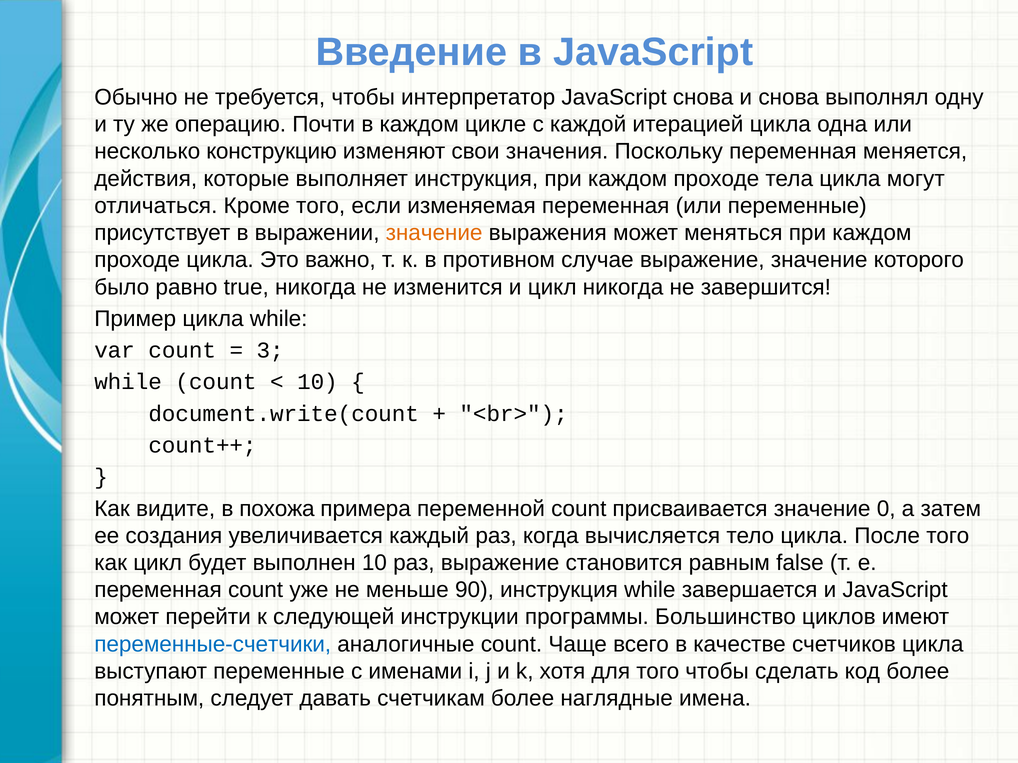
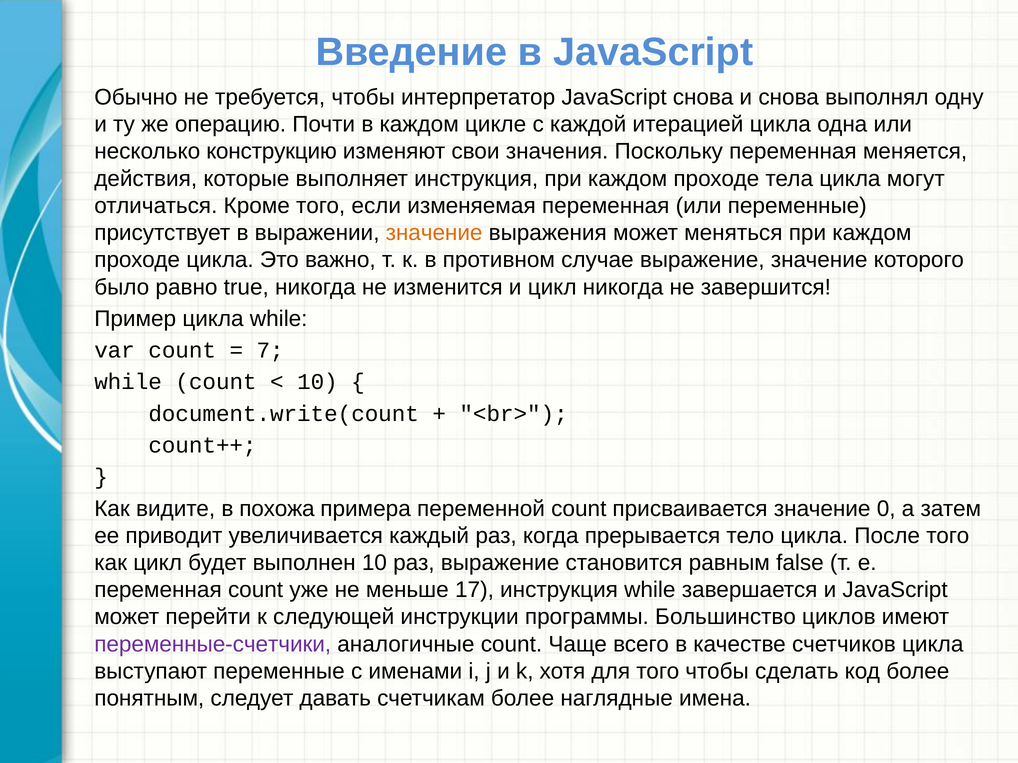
3: 3 -> 7
создания: создания -> приводит
вычисляется: вычисляется -> прерывается
90: 90 -> 17
переменные-счетчики colour: blue -> purple
